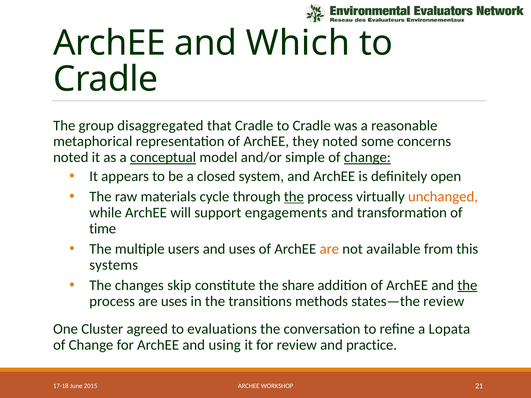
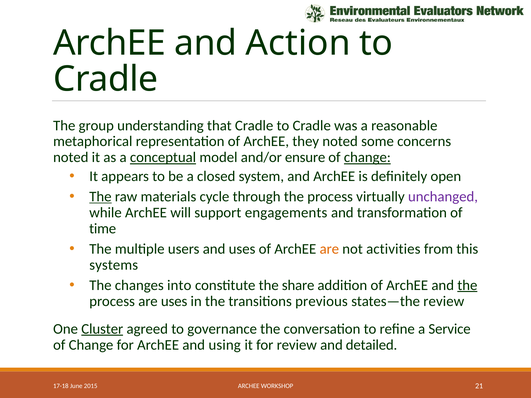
Which: Which -> Action
disaggregated: disaggregated -> understanding
simple: simple -> ensure
The at (100, 197) underline: none -> present
the at (294, 197) underline: present -> none
unchanged colour: orange -> purple
available: available -> activities
skip: skip -> into
methods: methods -> previous
Cluster underline: none -> present
evaluations: evaluations -> governance
Lopata: Lopata -> Service
practice: practice -> detailed
